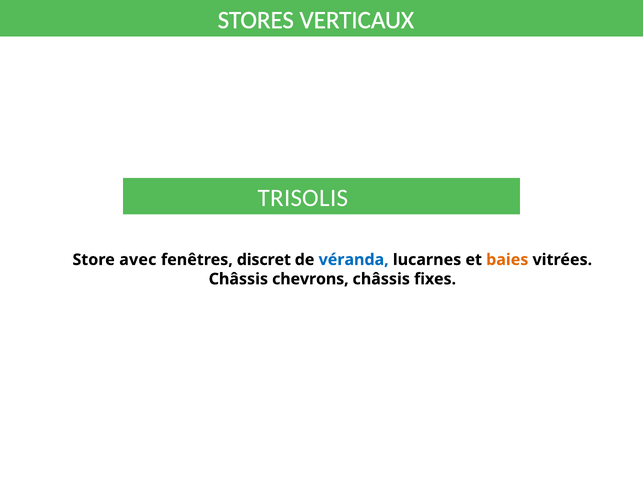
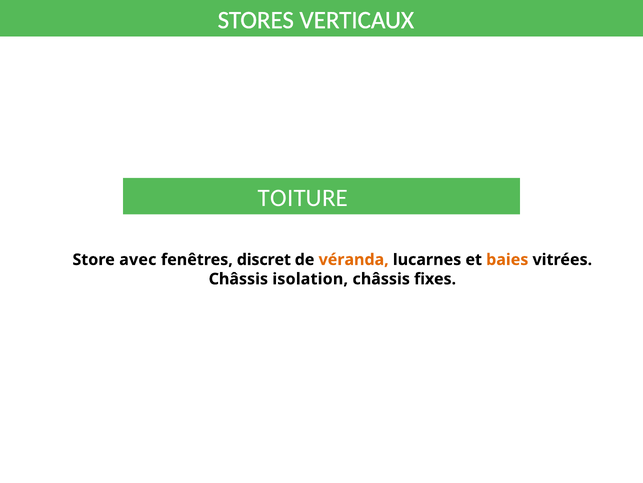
TRISOLIS: TRISOLIS -> TOITURE
véranda colour: blue -> orange
chevrons: chevrons -> isolation
